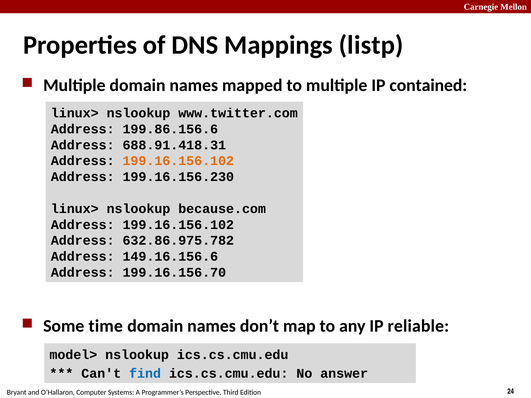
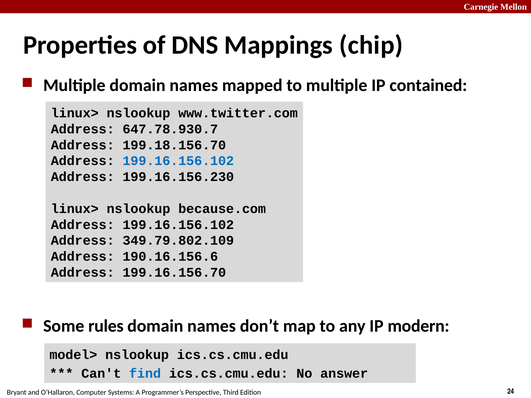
listp: listp -> chip
199.86.156.6: 199.86.156.6 -> 647.78.930.7
688.91.418.31: 688.91.418.31 -> 199.18.156.70
199.16.156.102 at (178, 161) colour: orange -> blue
632.86.975.782: 632.86.975.782 -> 349.79.802.109
149.16.156.6: 149.16.156.6 -> 190.16.156.6
time: time -> rules
reliable: reliable -> modern
